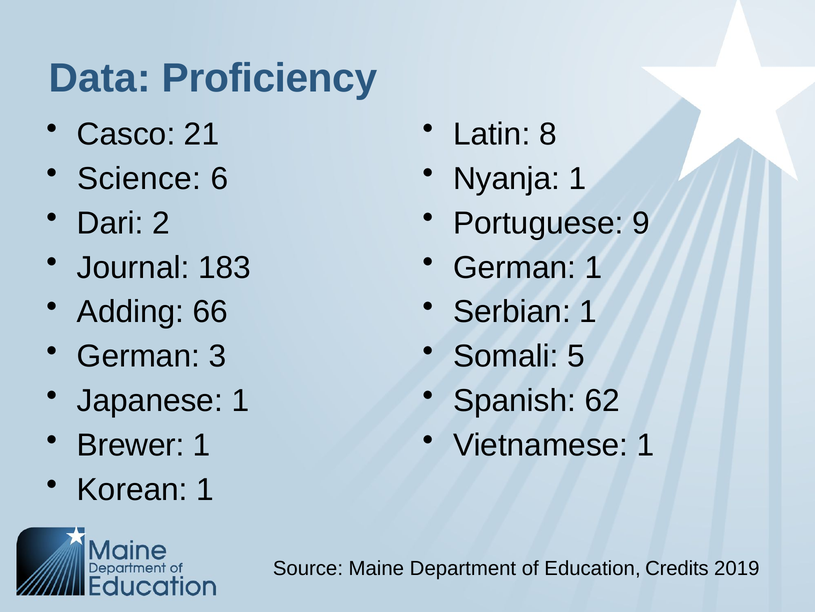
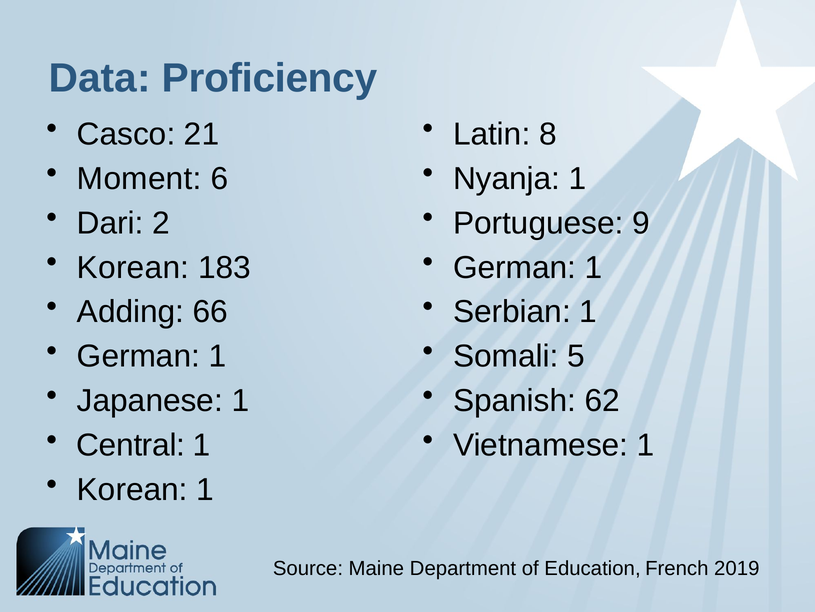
Science: Science -> Moment
Journal at (133, 267): Journal -> Korean
3 at (218, 356): 3 -> 1
Brewer: Brewer -> Central
Credits: Credits -> French
